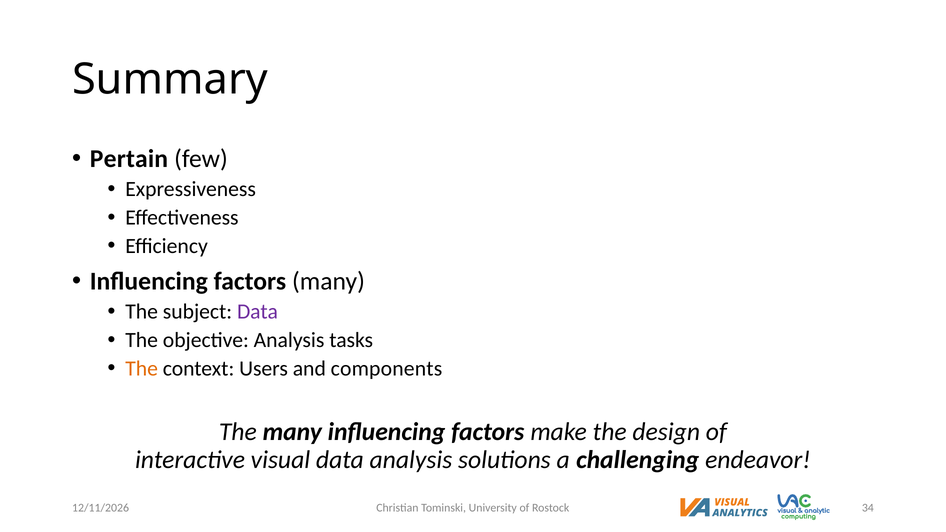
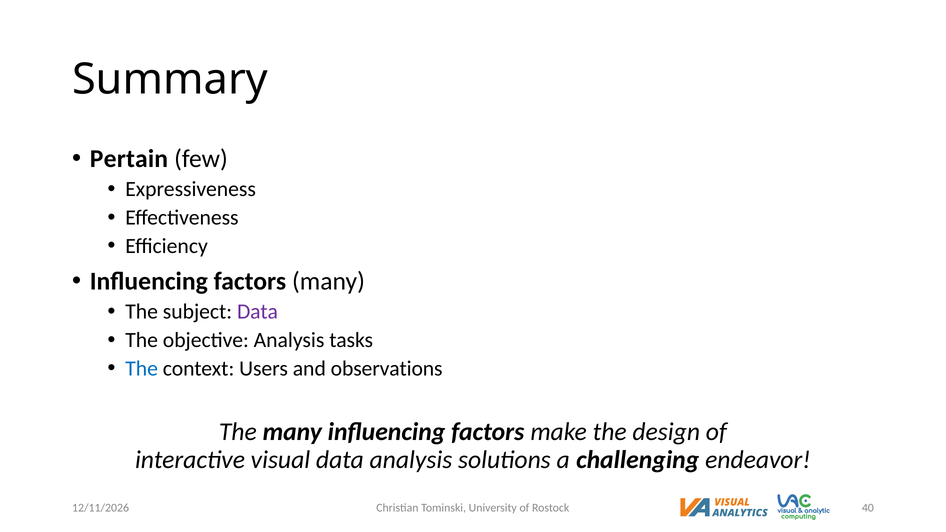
The at (142, 368) colour: orange -> blue
components: components -> observations
34: 34 -> 40
